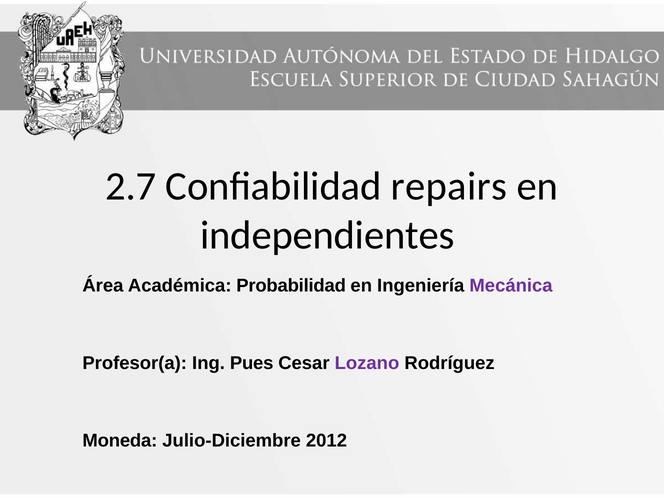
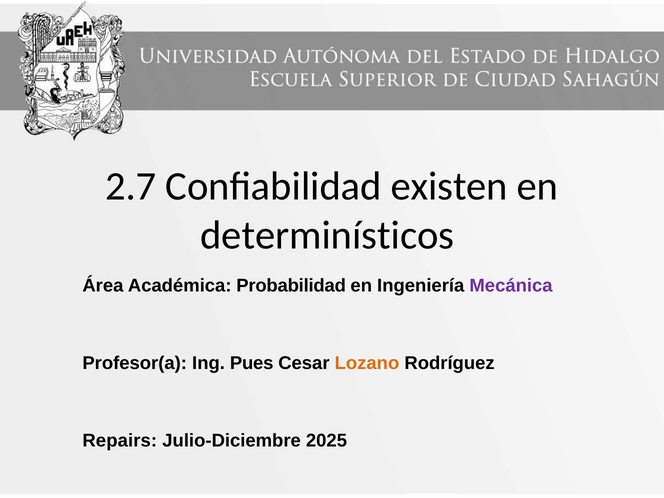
repairs: repairs -> existen
independientes: independientes -> determinísticos
Lozano colour: purple -> orange
Moneda: Moneda -> Repairs
2012: 2012 -> 2025
